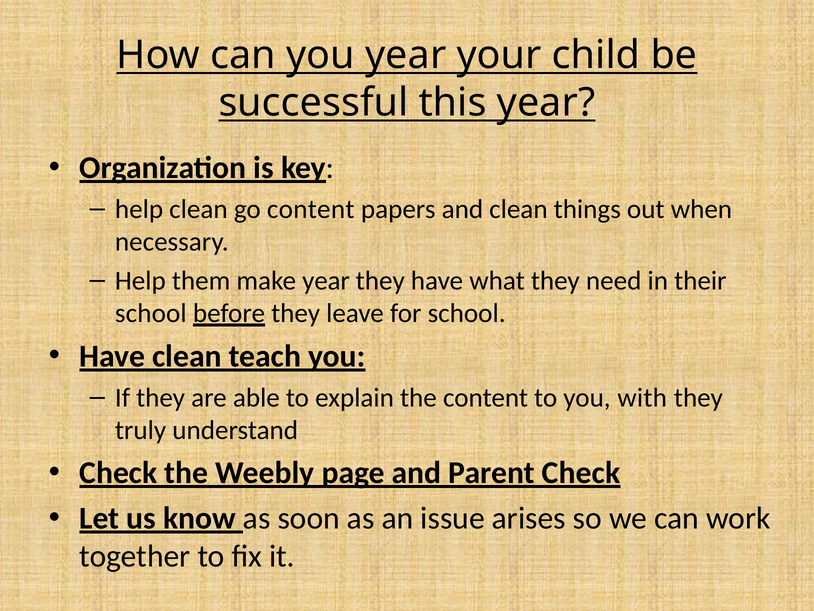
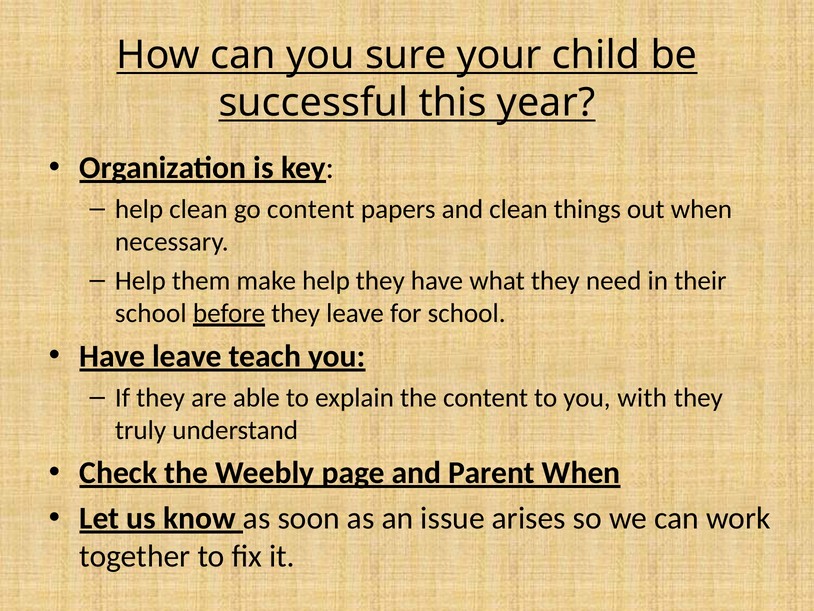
you year: year -> sure
make year: year -> help
Have clean: clean -> leave
Parent Check: Check -> When
